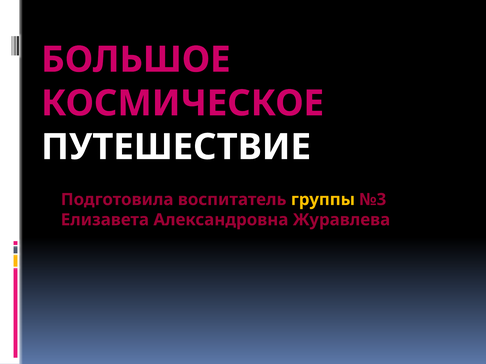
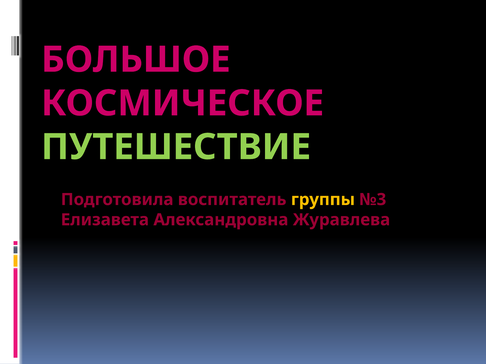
ПУТЕШЕСТВИЕ colour: white -> light green
